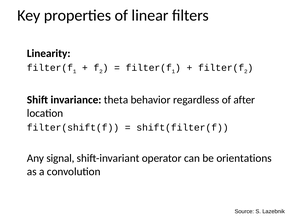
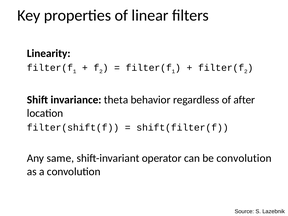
signal: signal -> same
be orientations: orientations -> convolution
